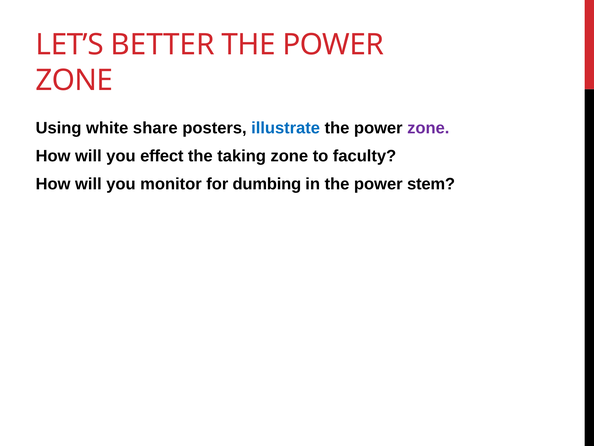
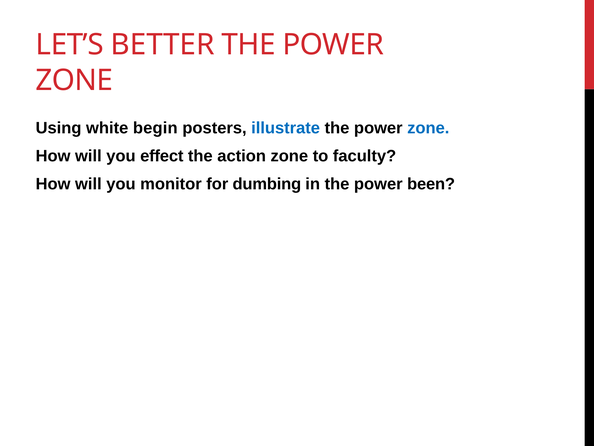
share: share -> begin
zone at (428, 128) colour: purple -> blue
taking: taking -> action
stem: stem -> been
